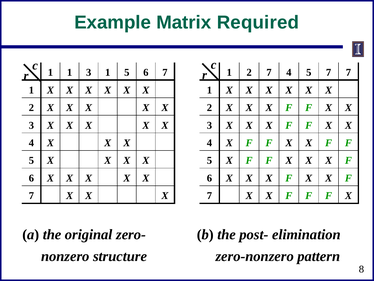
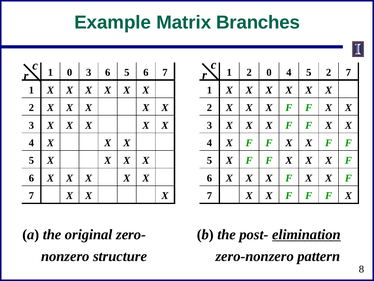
Required: Required -> Branches
1 1: 1 -> 0
3 1: 1 -> 6
2 7: 7 -> 0
5 7: 7 -> 2
elimination underline: none -> present
